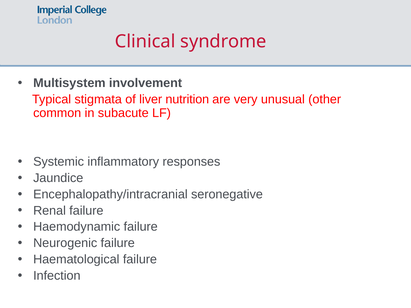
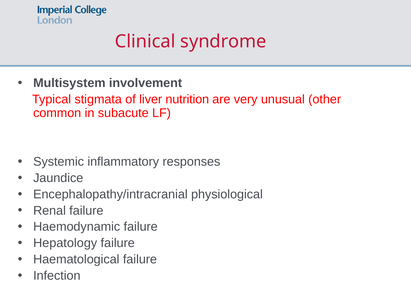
seronegative: seronegative -> physiological
Neurogenic: Neurogenic -> Hepatology
